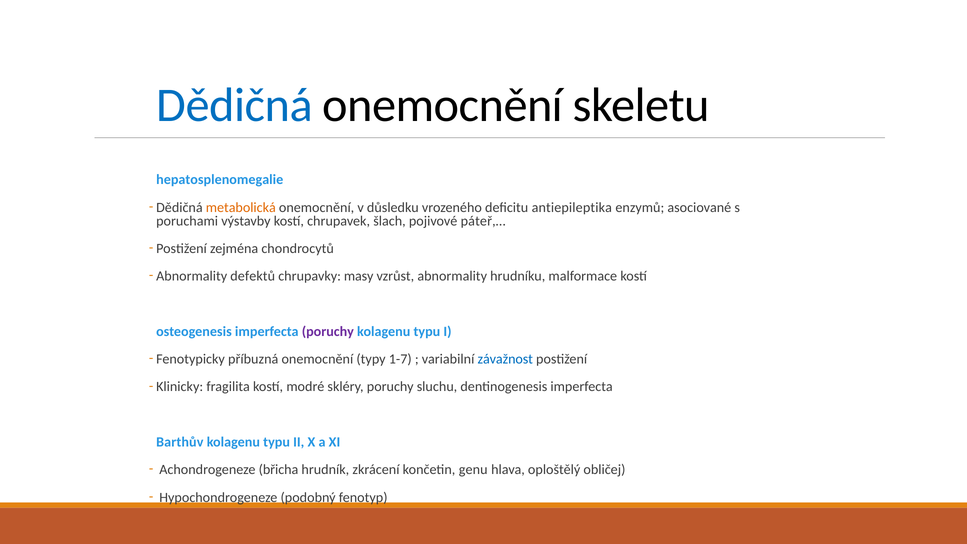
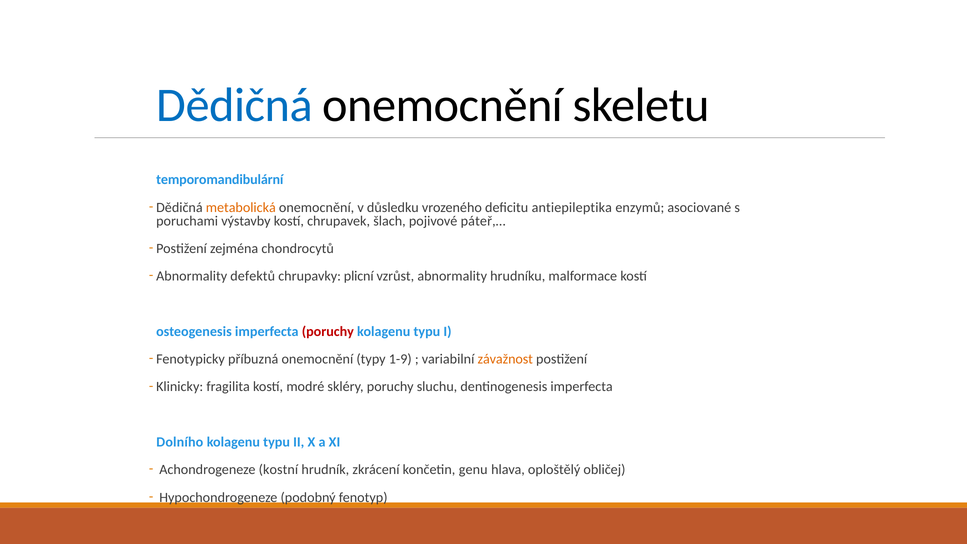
hepatosplenomegalie: hepatosplenomegalie -> temporomandibulární
masy: masy -> plicní
poruchy at (328, 331) colour: purple -> red
1-7: 1-7 -> 1-9
závažnost colour: blue -> orange
Barthův: Barthův -> Dolního
břicha: břicha -> kostní
